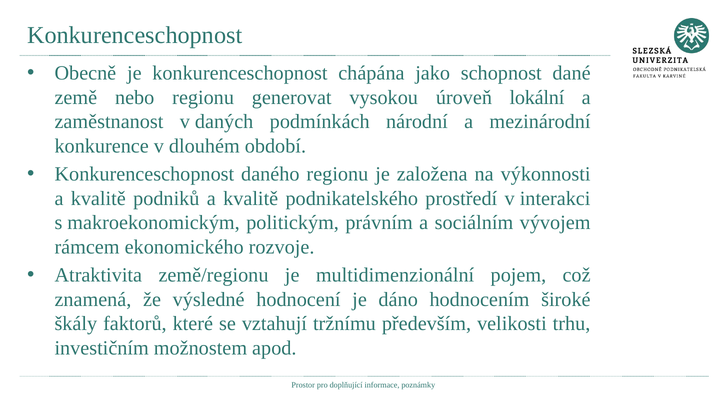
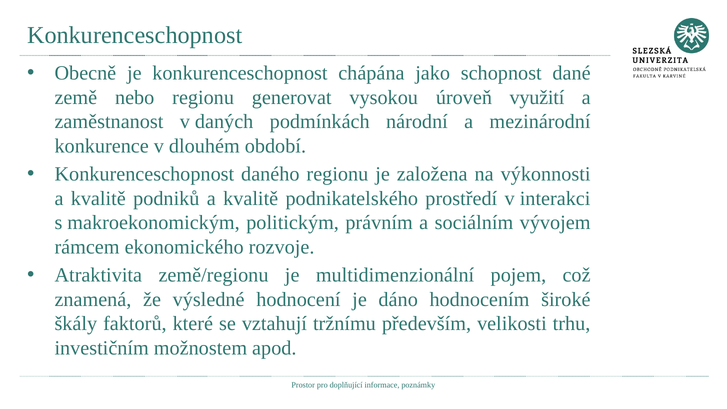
lokální: lokální -> využití
